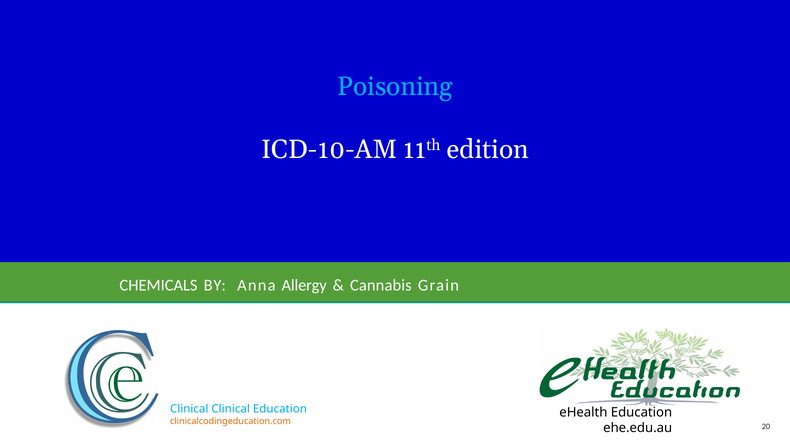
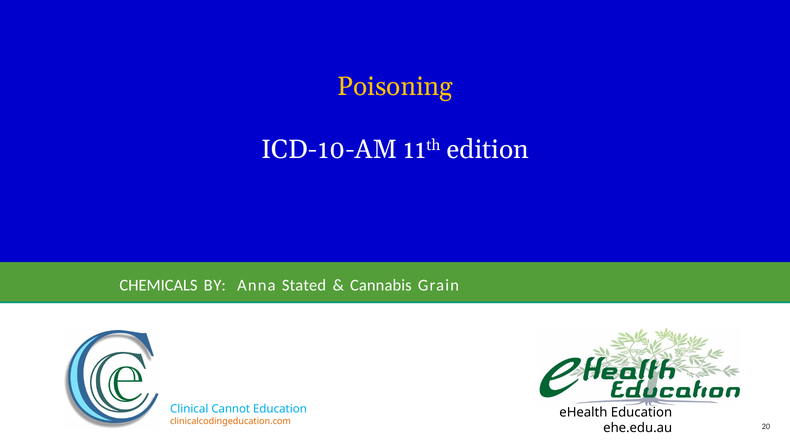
Poisoning colour: light blue -> yellow
Allergy: Allergy -> Stated
Clinical Clinical: Clinical -> Cannot
